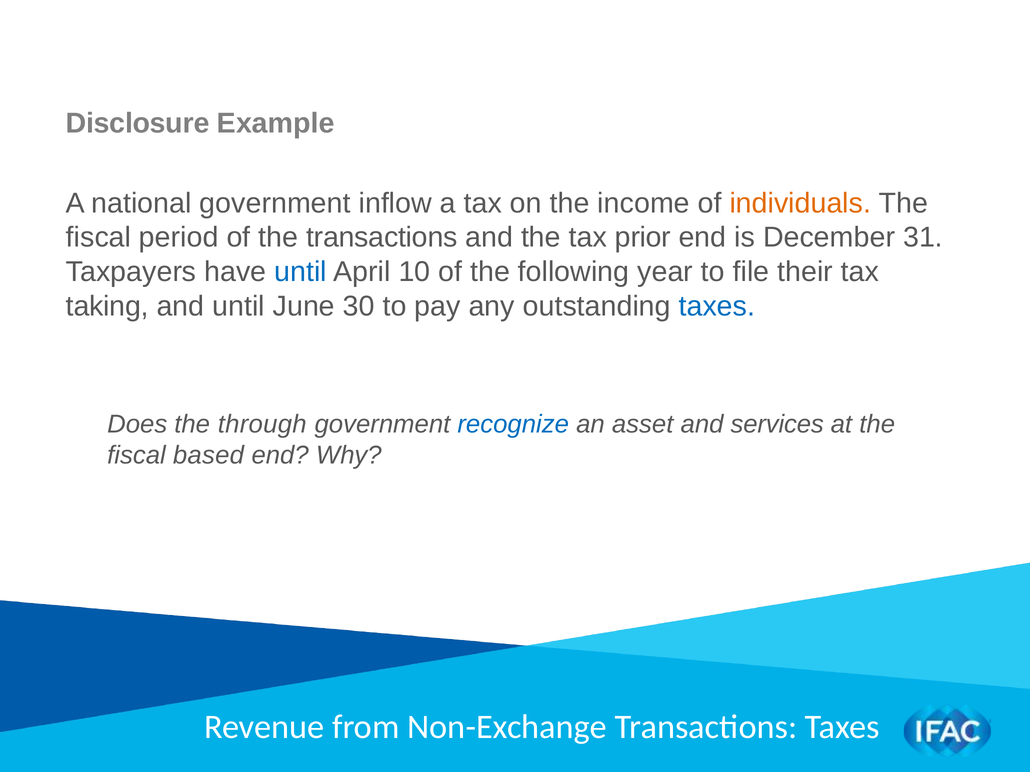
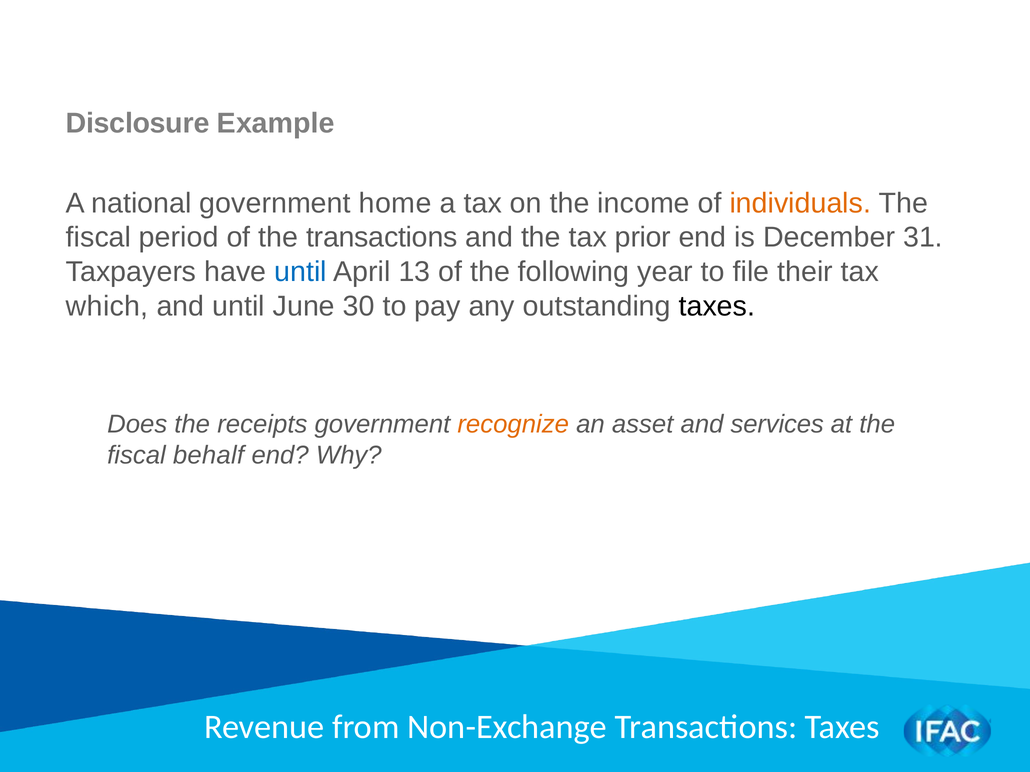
inflow: inflow -> home
10: 10 -> 13
taking: taking -> which
taxes at (717, 306) colour: blue -> black
through: through -> receipts
recognize colour: blue -> orange
based: based -> behalf
